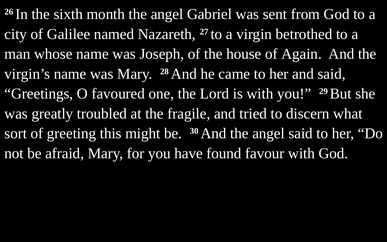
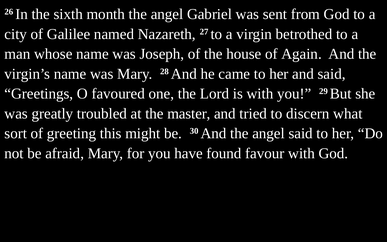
fragile: fragile -> master
